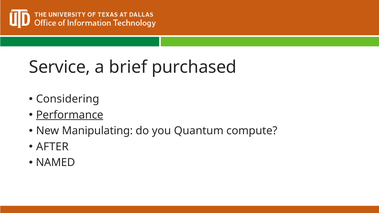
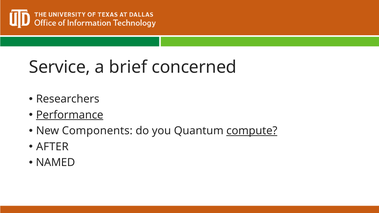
purchased: purchased -> concerned
Considering: Considering -> Researchers
Manipulating: Manipulating -> Components
compute underline: none -> present
